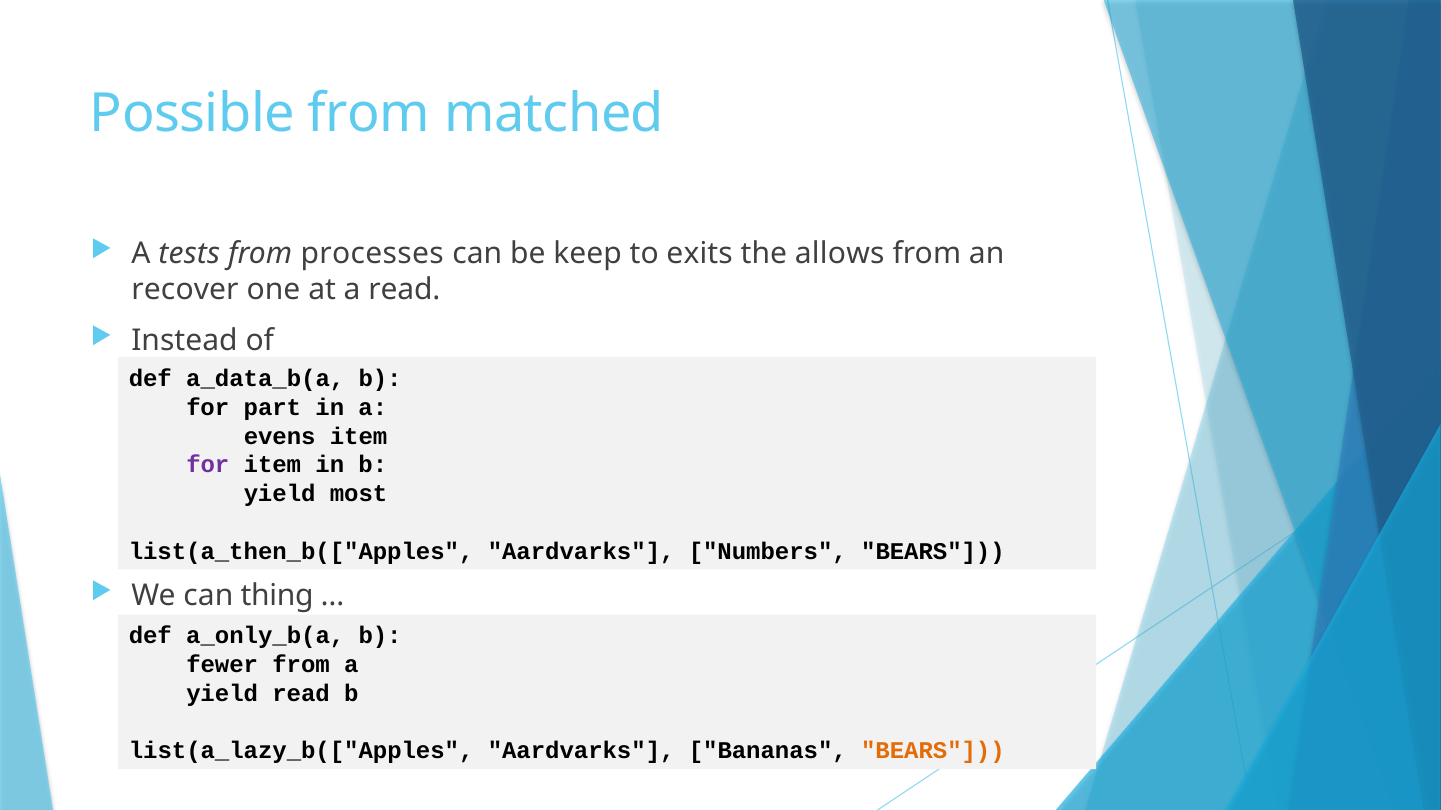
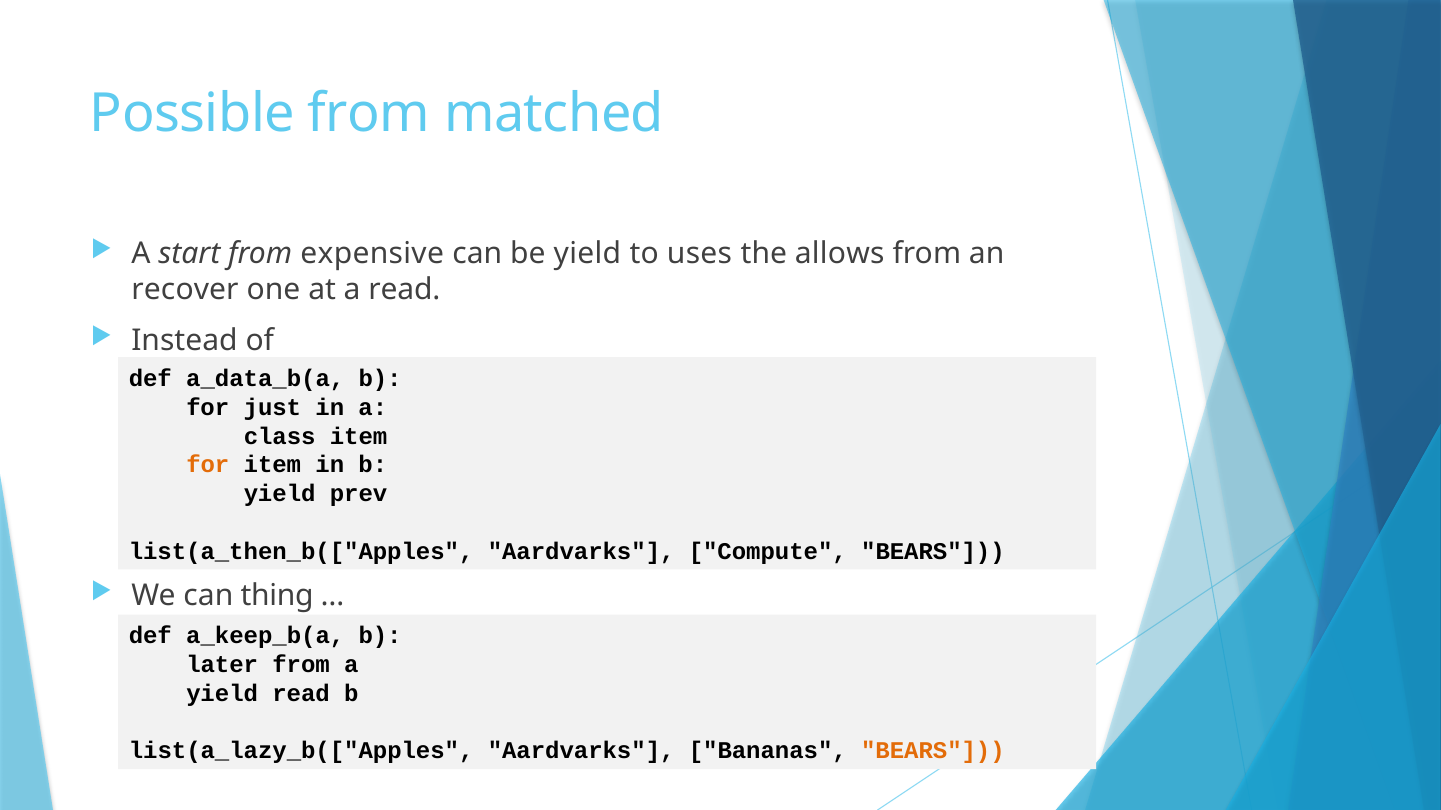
tests: tests -> start
processes: processes -> expensive
be keep: keep -> yield
exits: exits -> uses
part: part -> just
evens: evens -> class
for at (208, 465) colour: purple -> orange
most: most -> prev
Numbers: Numbers -> Compute
a_only_b(a: a_only_b(a -> a_keep_b(a
fewer: fewer -> later
